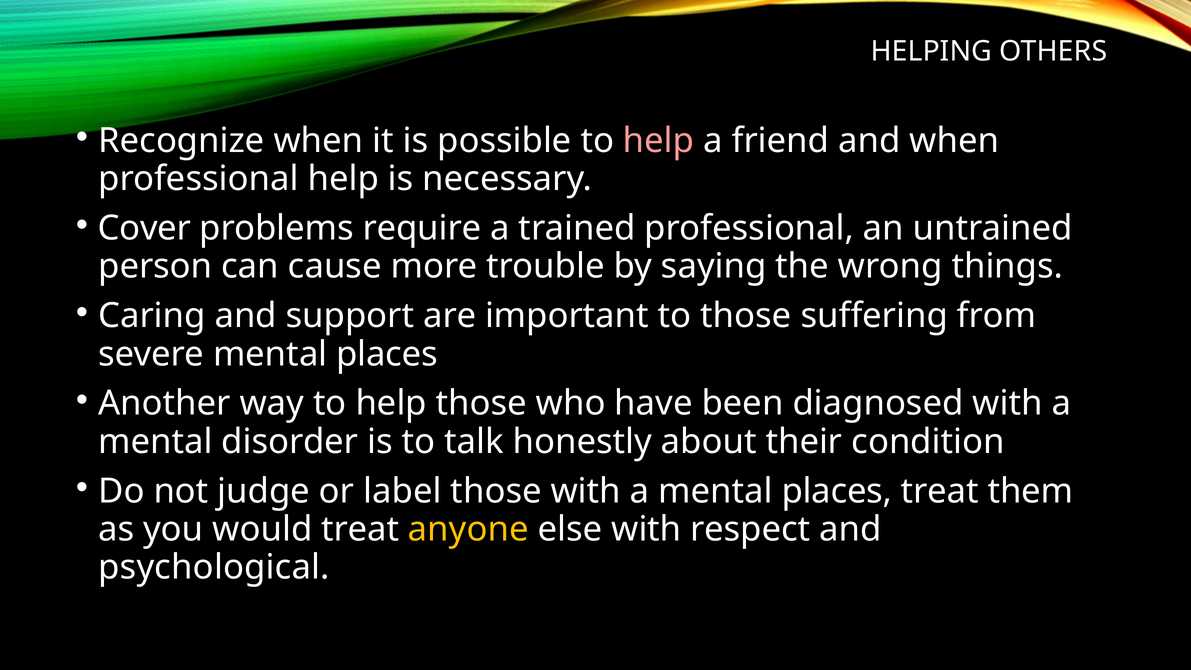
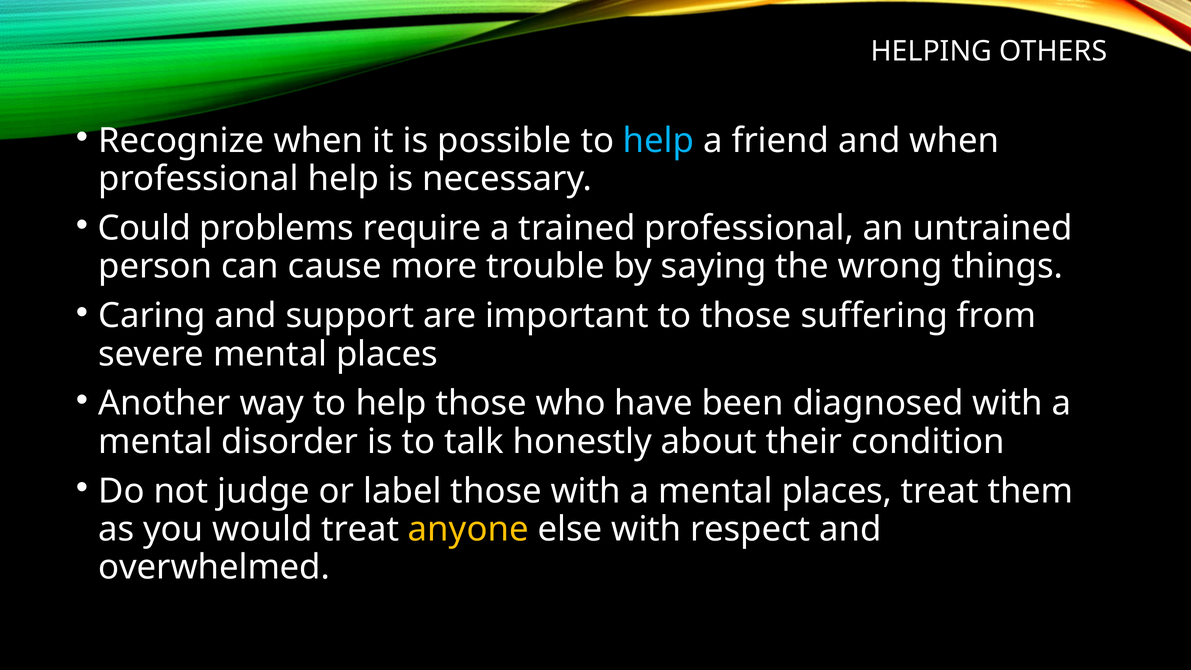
help at (659, 141) colour: pink -> light blue
Cover: Cover -> Could
psychological: psychological -> overwhelmed
